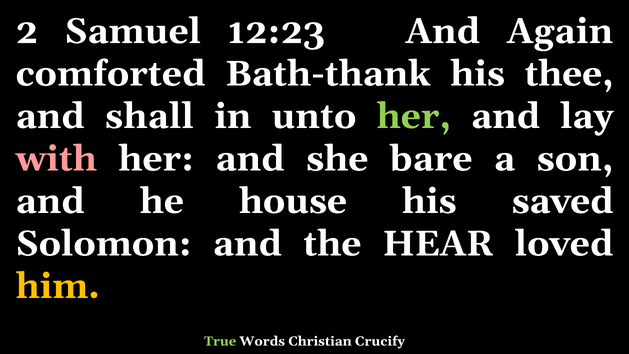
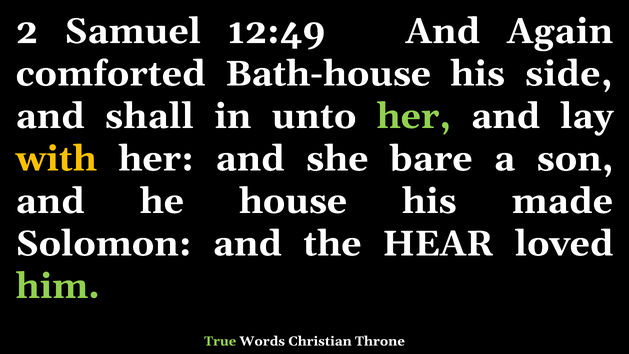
12:23: 12:23 -> 12:49
Bath-thank: Bath-thank -> Bath-house
thee: thee -> side
with colour: pink -> yellow
saved: saved -> made
him colour: yellow -> light green
Crucify: Crucify -> Throne
